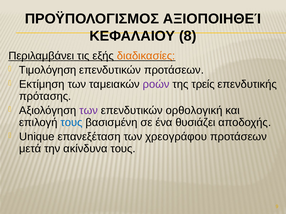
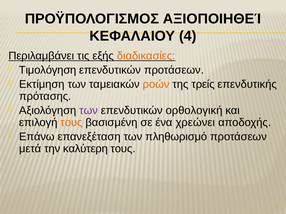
8: 8 -> 4
ροών colour: purple -> orange
τους at (71, 123) colour: blue -> orange
θυσιάζει: θυσιάζει -> χρεώνει
Unique: Unique -> Επάνω
χρεογράφου: χρεογράφου -> πληθωρισμό
ακίνδυνα: ακίνδυνα -> καλύτερη
